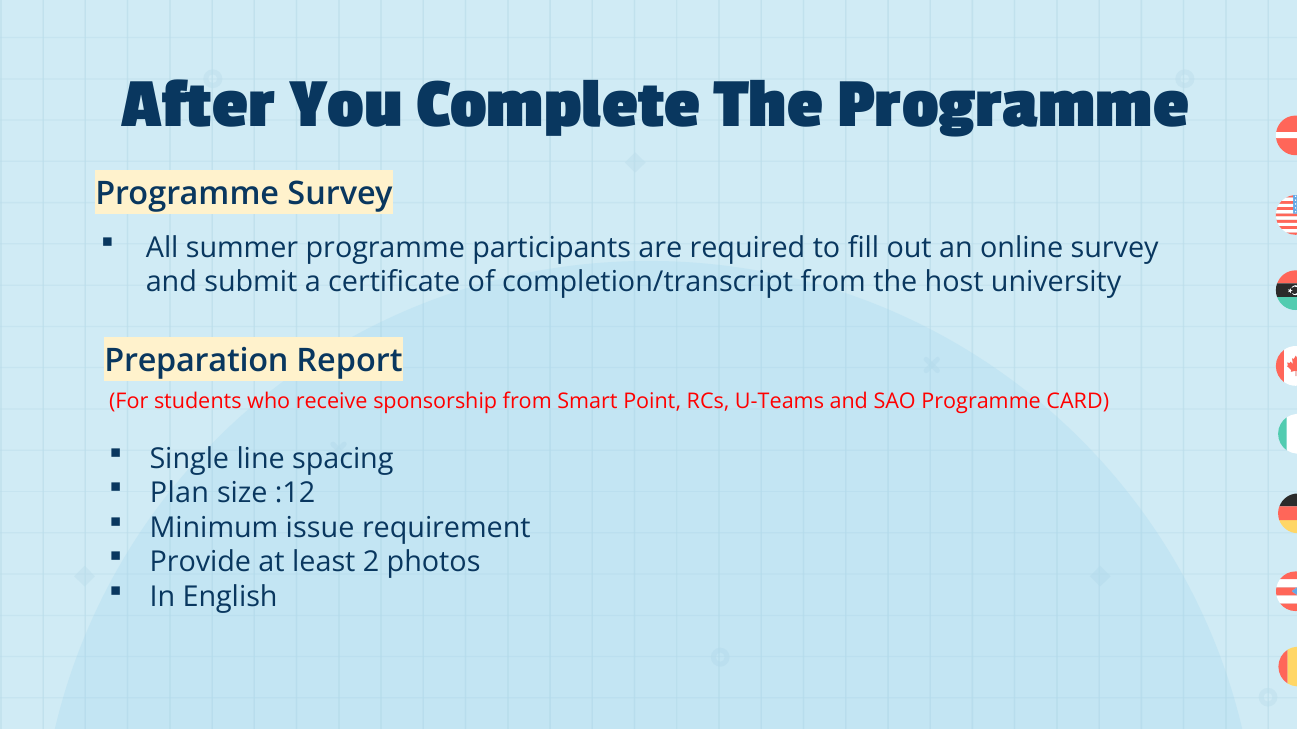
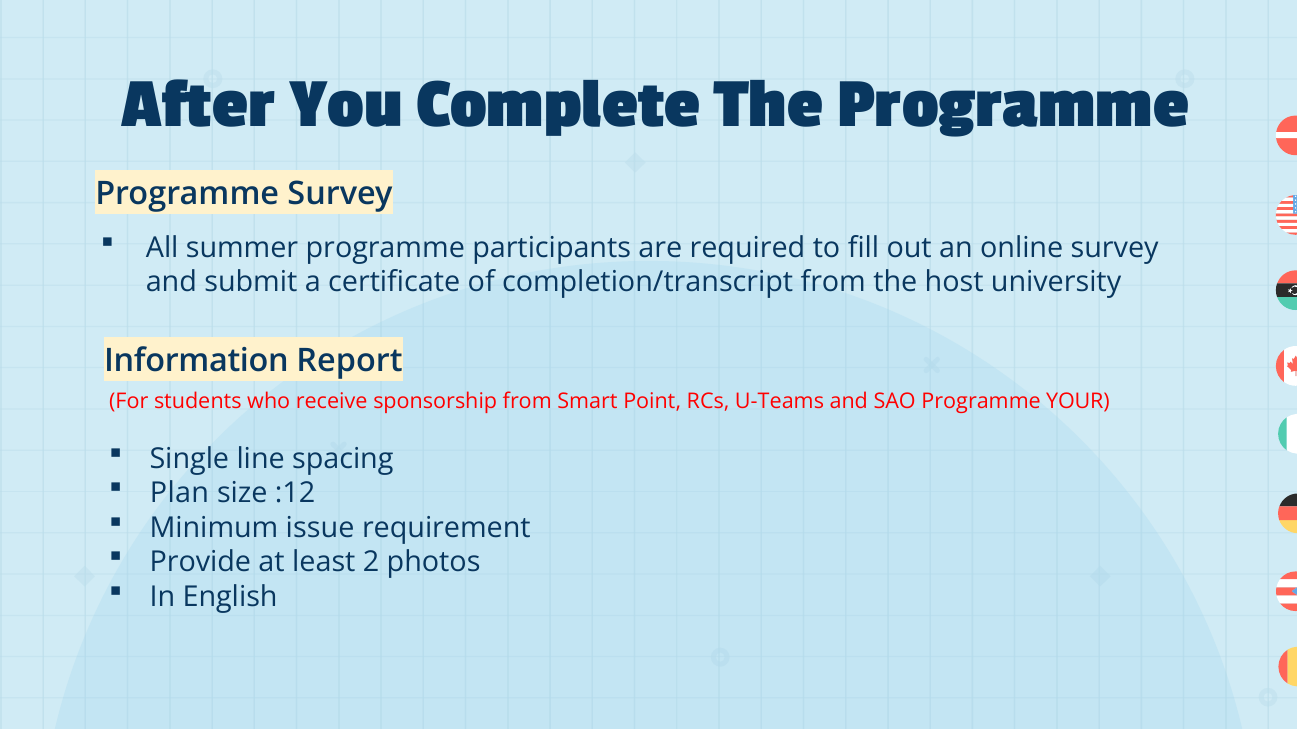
Preparation: Preparation -> Information
CARD: CARD -> YOUR
